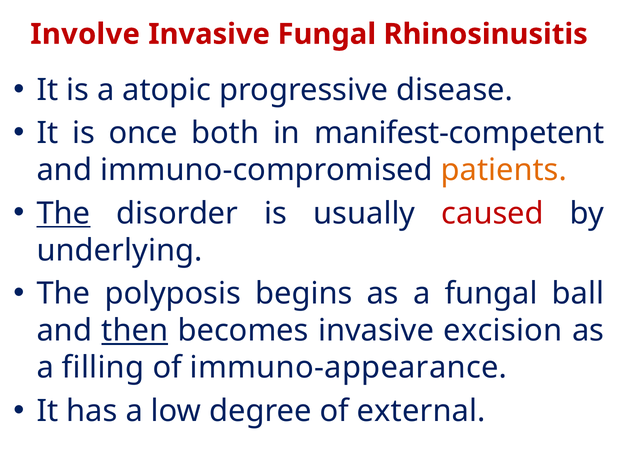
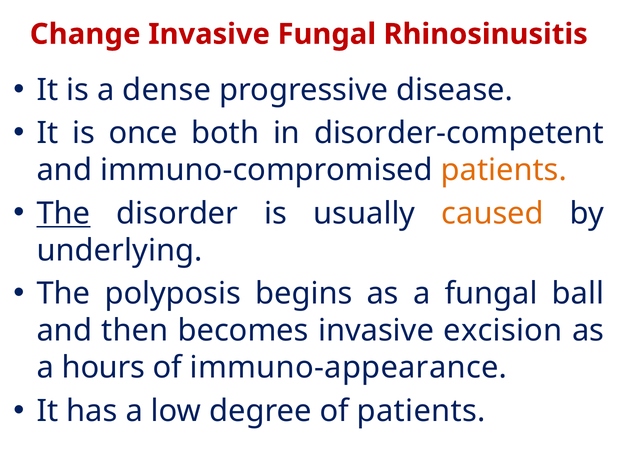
Involve: Involve -> Change
atopic: atopic -> dense
manifest-competent: manifest-competent -> disorder-competent
caused colour: red -> orange
then underline: present -> none
filling: filling -> hours
of external: external -> patients
